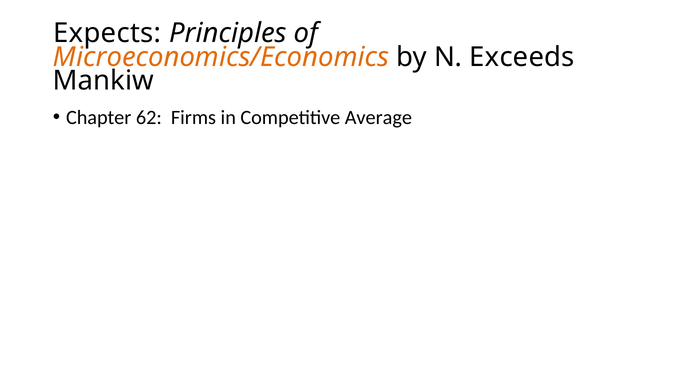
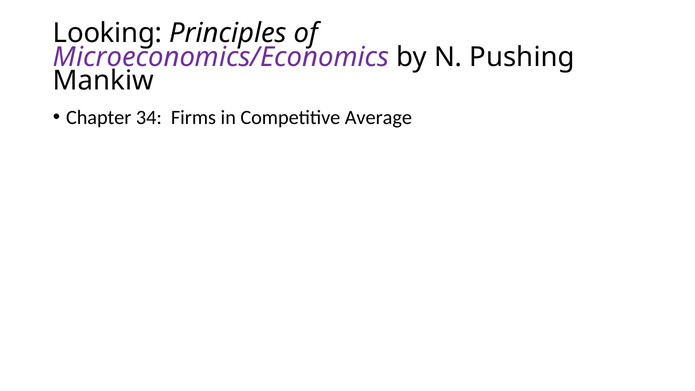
Expects: Expects -> Looking
Microeconomics/Economics colour: orange -> purple
Exceeds: Exceeds -> Pushing
62: 62 -> 34
